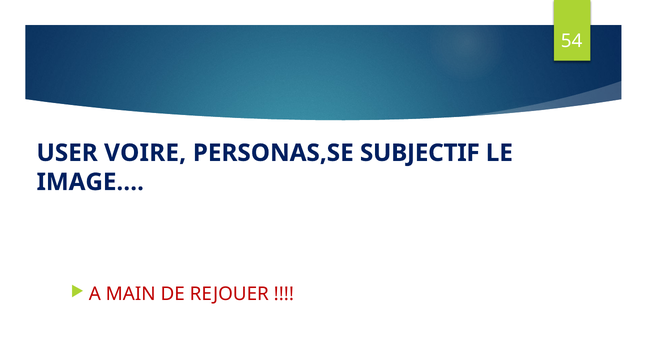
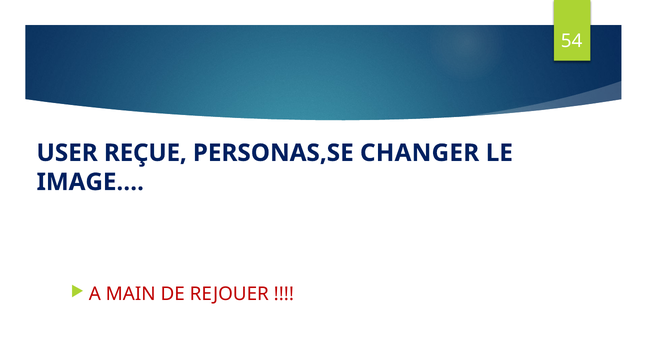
VOIRE: VOIRE -> REÇUE
SUBJECTIF: SUBJECTIF -> CHANGER
